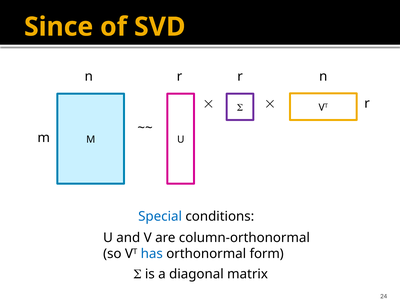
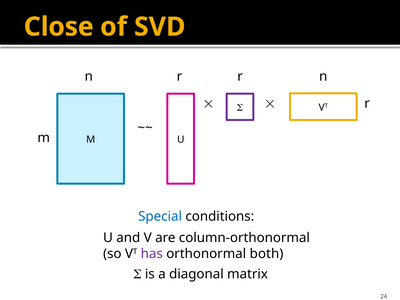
Since: Since -> Close
has colour: blue -> purple
form: form -> both
